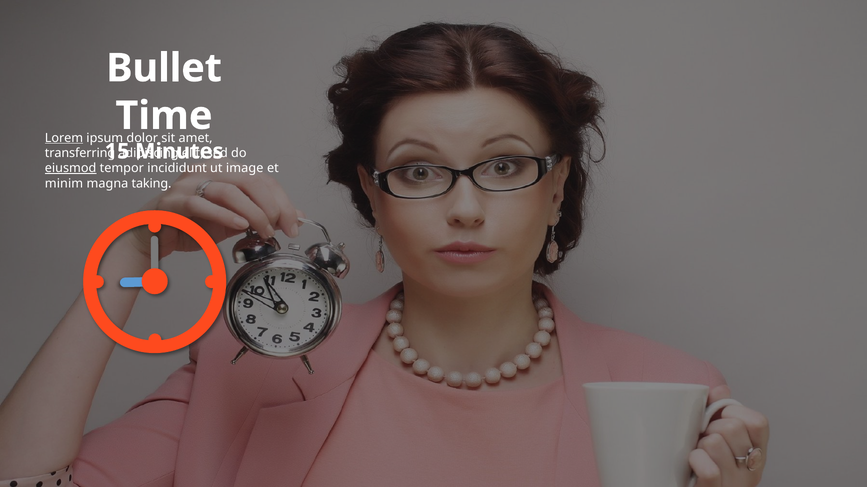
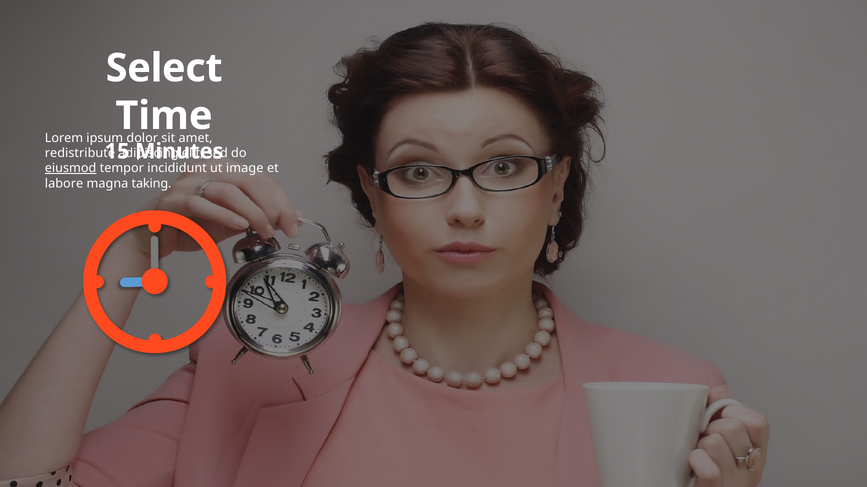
Bullet: Bullet -> Select
Lorem underline: present -> none
transferring: transferring -> redistribute
minim: minim -> labore
